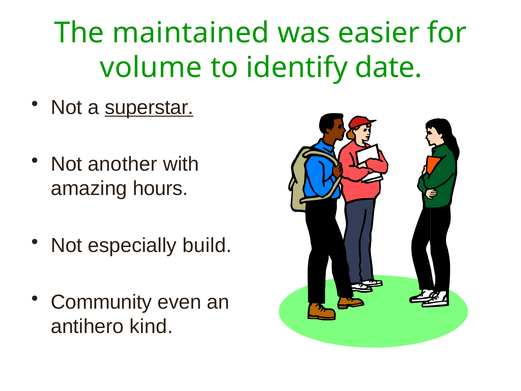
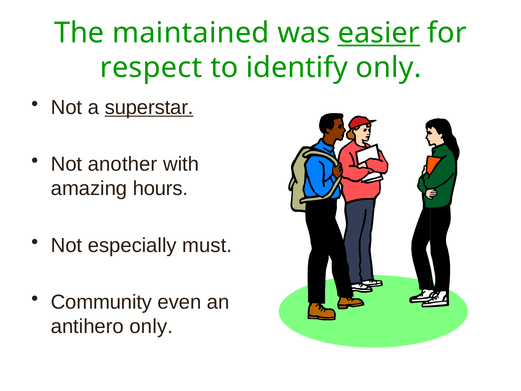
easier underline: none -> present
volume: volume -> respect
identify date: date -> only
build: build -> must
antihero kind: kind -> only
